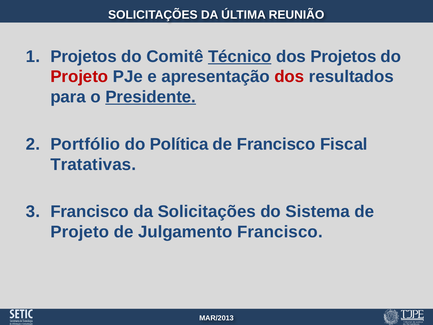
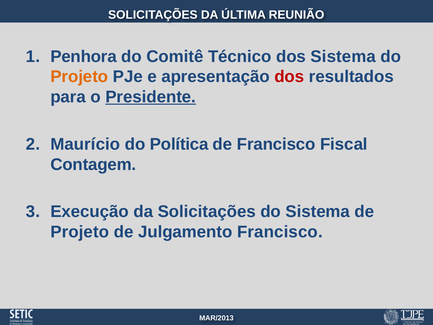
Projetos at (84, 56): Projetos -> Penhora
Técnico underline: present -> none
dos Projetos: Projetos -> Sistema
Projeto at (79, 77) colour: red -> orange
Portfólio: Portfólio -> Maurício
Tratativas: Tratativas -> Contagem
Francisco at (90, 212): Francisco -> Execução
